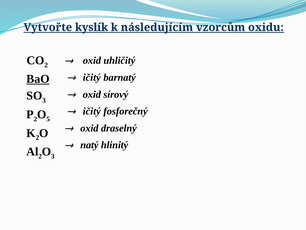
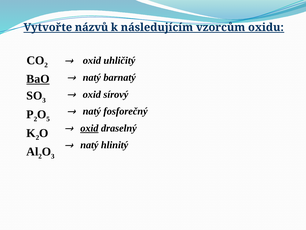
kyslík: kyslík -> názvů
ičitý at (92, 77): ičitý -> natý
ičitý at (92, 111): ičitý -> natý
oxid at (89, 128) underline: none -> present
